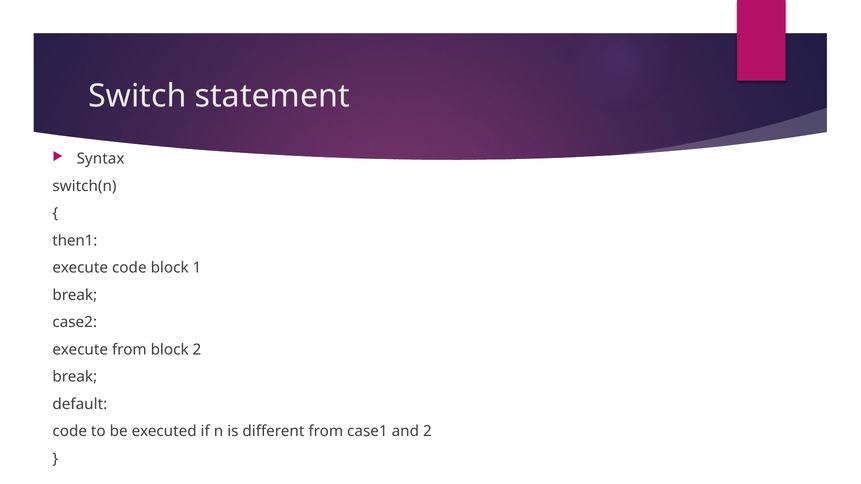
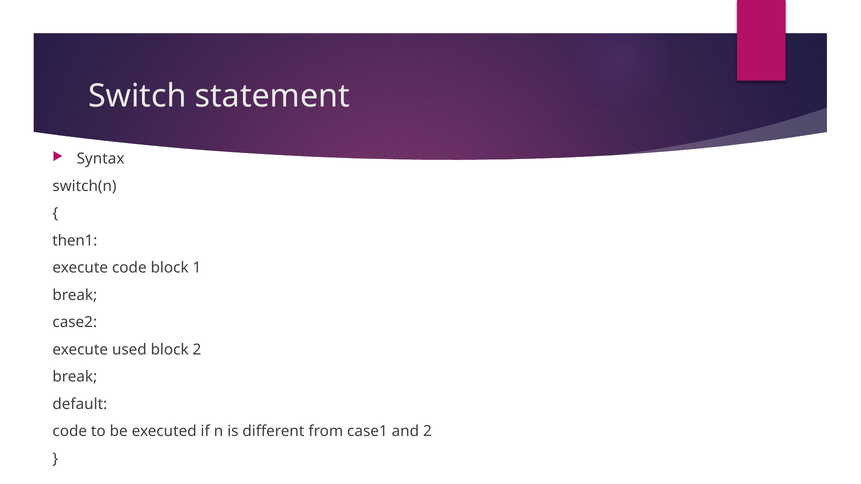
execute from: from -> used
